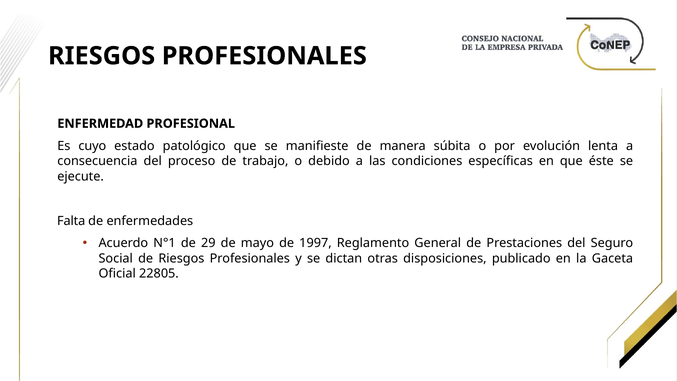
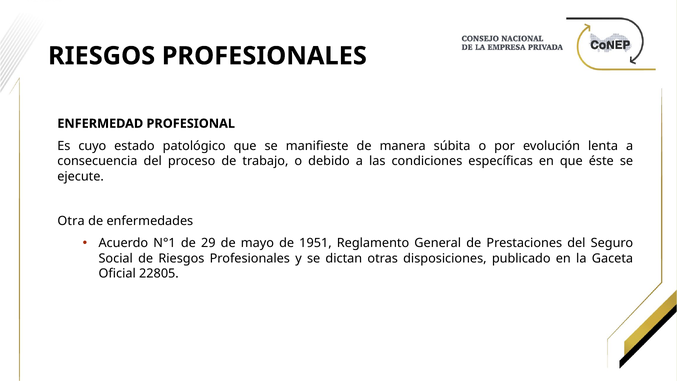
Falta: Falta -> Otra
1997: 1997 -> 1951
